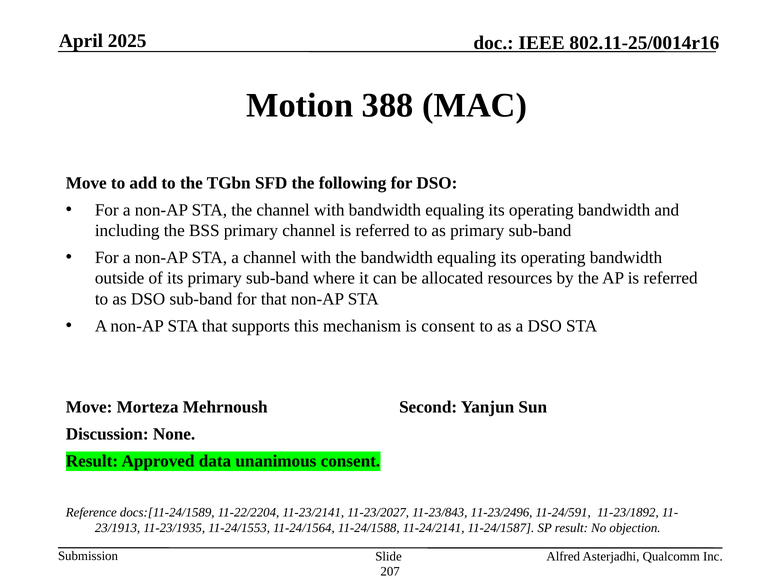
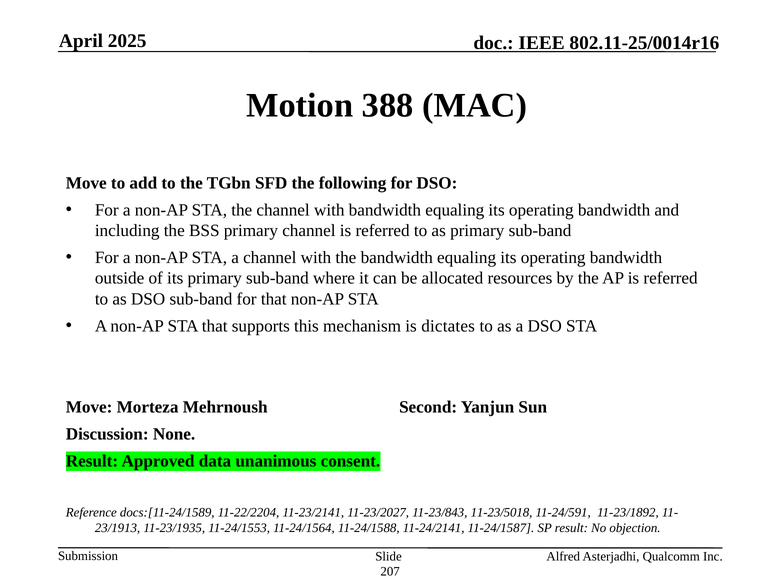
is consent: consent -> dictates
11-23/2496: 11-23/2496 -> 11-23/5018
